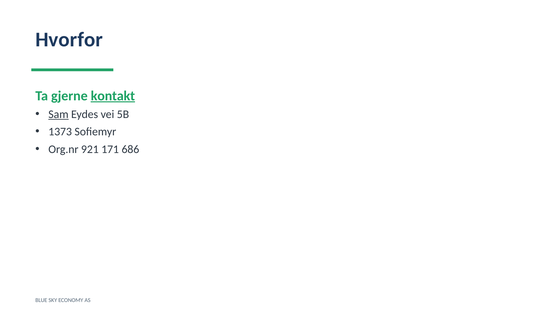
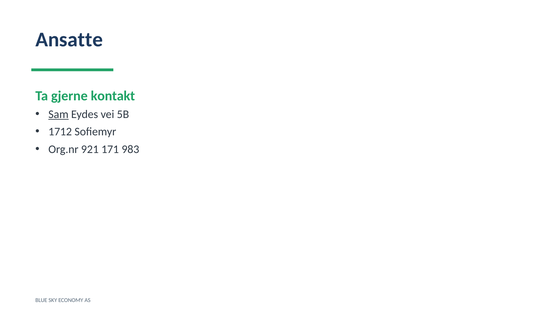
Hvorfor: Hvorfor -> Ansatte
kontakt underline: present -> none
1373: 1373 -> 1712
686: 686 -> 983
